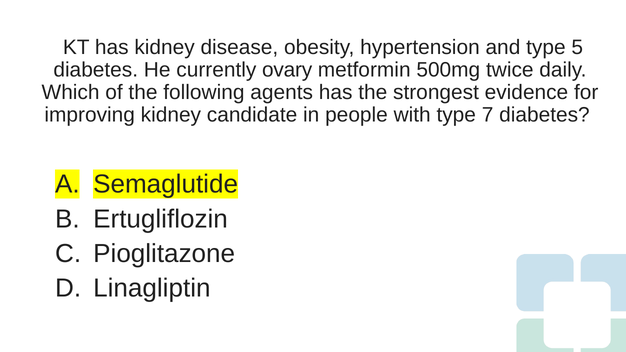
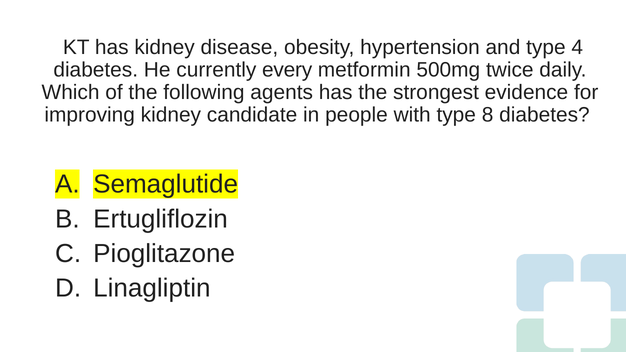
5: 5 -> 4
ovary: ovary -> every
7: 7 -> 8
